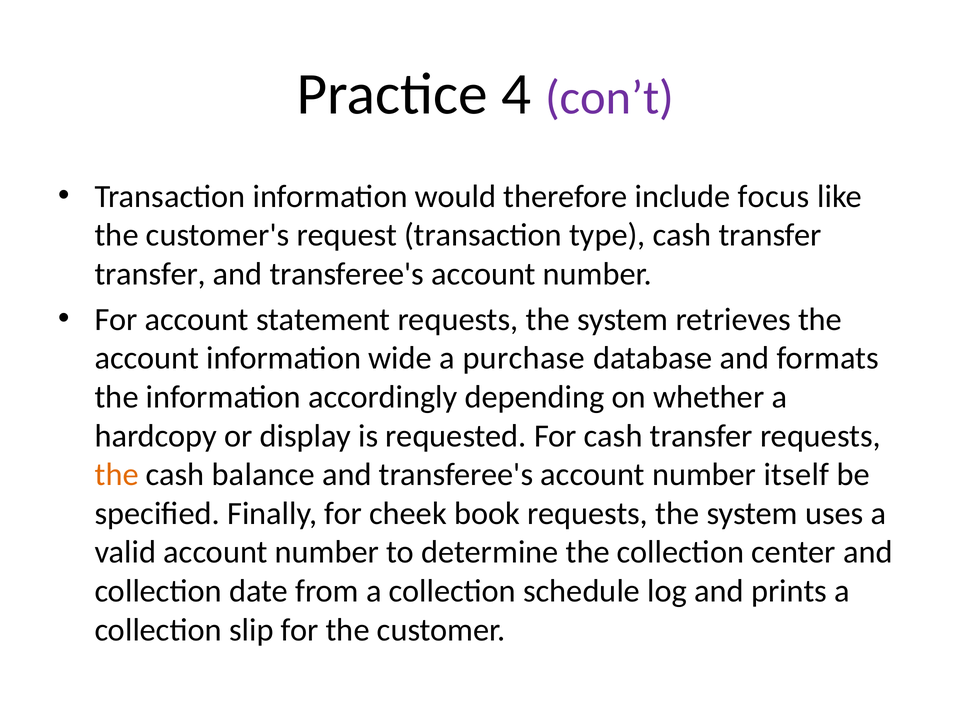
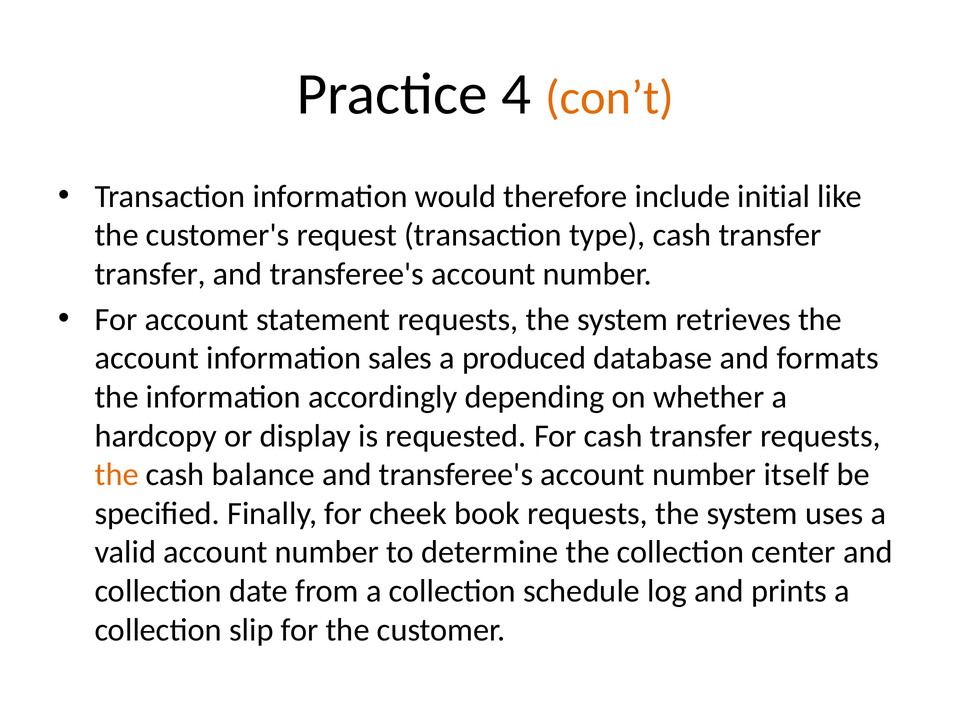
con’t colour: purple -> orange
focus: focus -> initial
wide: wide -> sales
purchase: purchase -> produced
